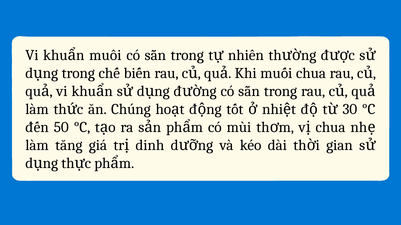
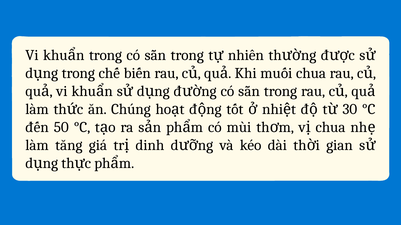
muối at (105, 55): muối -> trong
